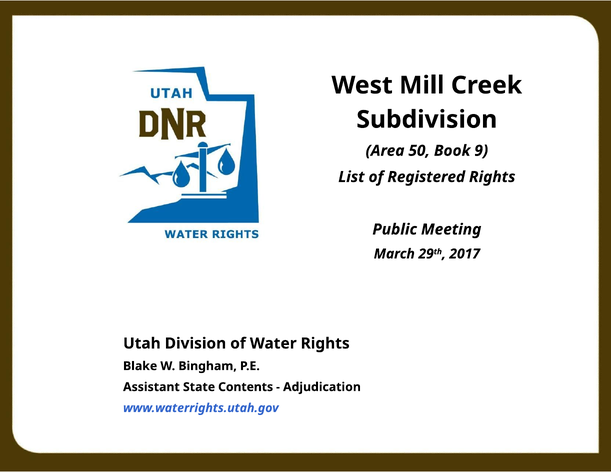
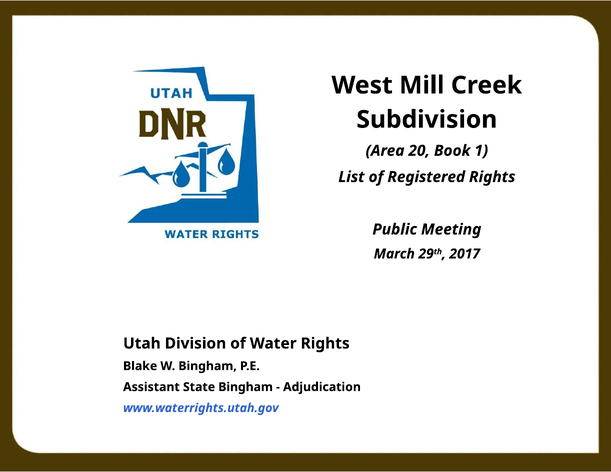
50: 50 -> 20
9: 9 -> 1
State Contents: Contents -> Bingham
